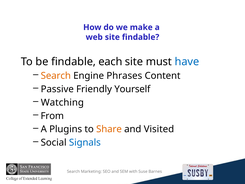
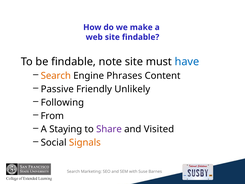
each: each -> note
Yourself: Yourself -> Unlikely
Watching: Watching -> Following
Plugins: Plugins -> Staying
Share colour: orange -> purple
Signals colour: blue -> orange
